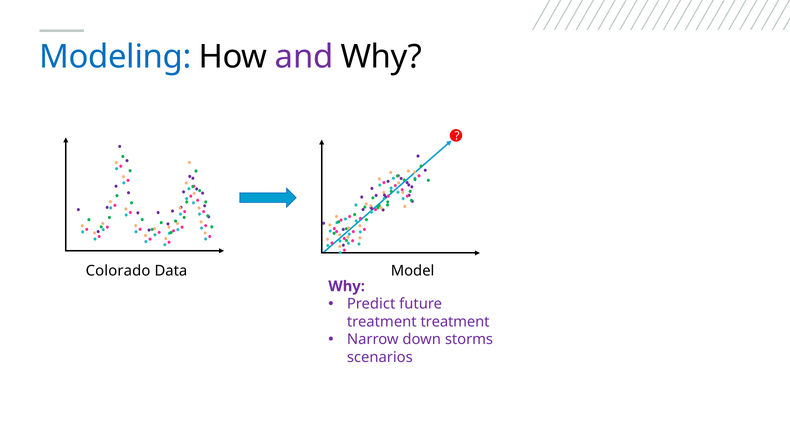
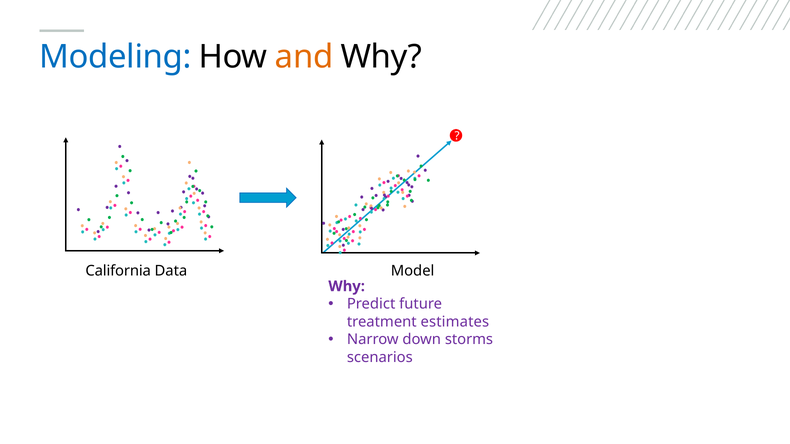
and colour: purple -> orange
Colorado: Colorado -> California
treatment treatment: treatment -> estimates
